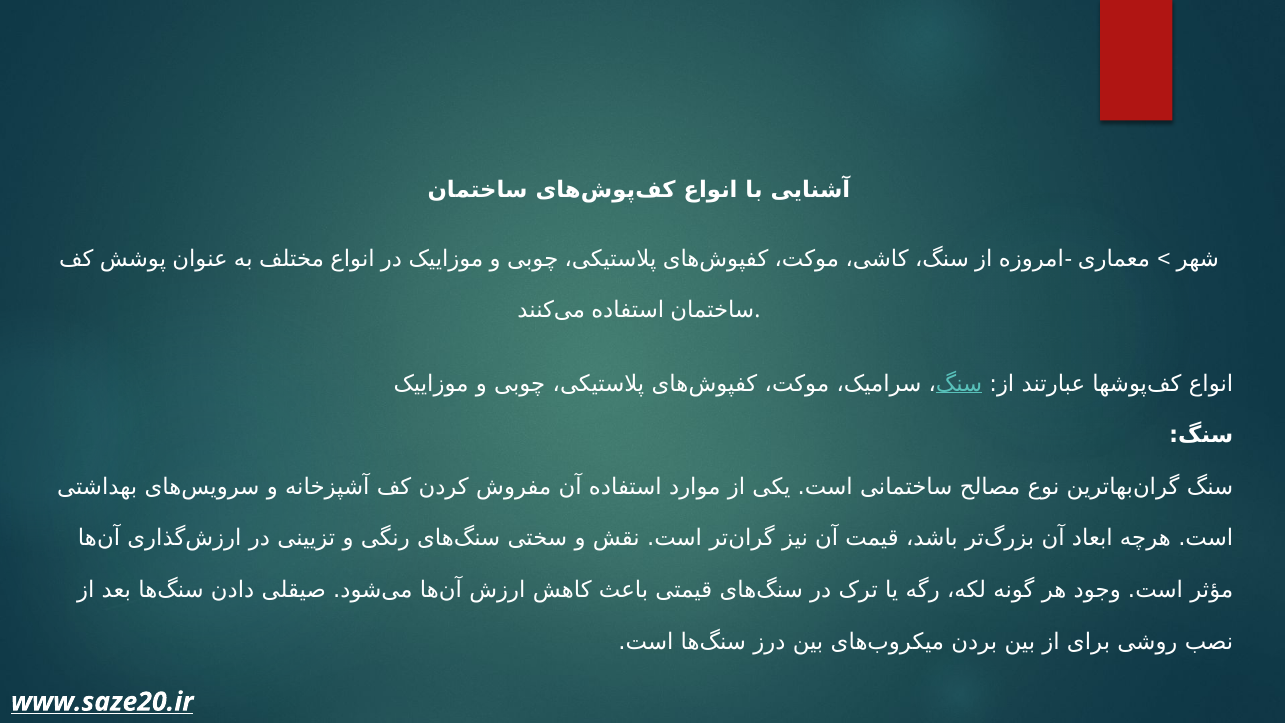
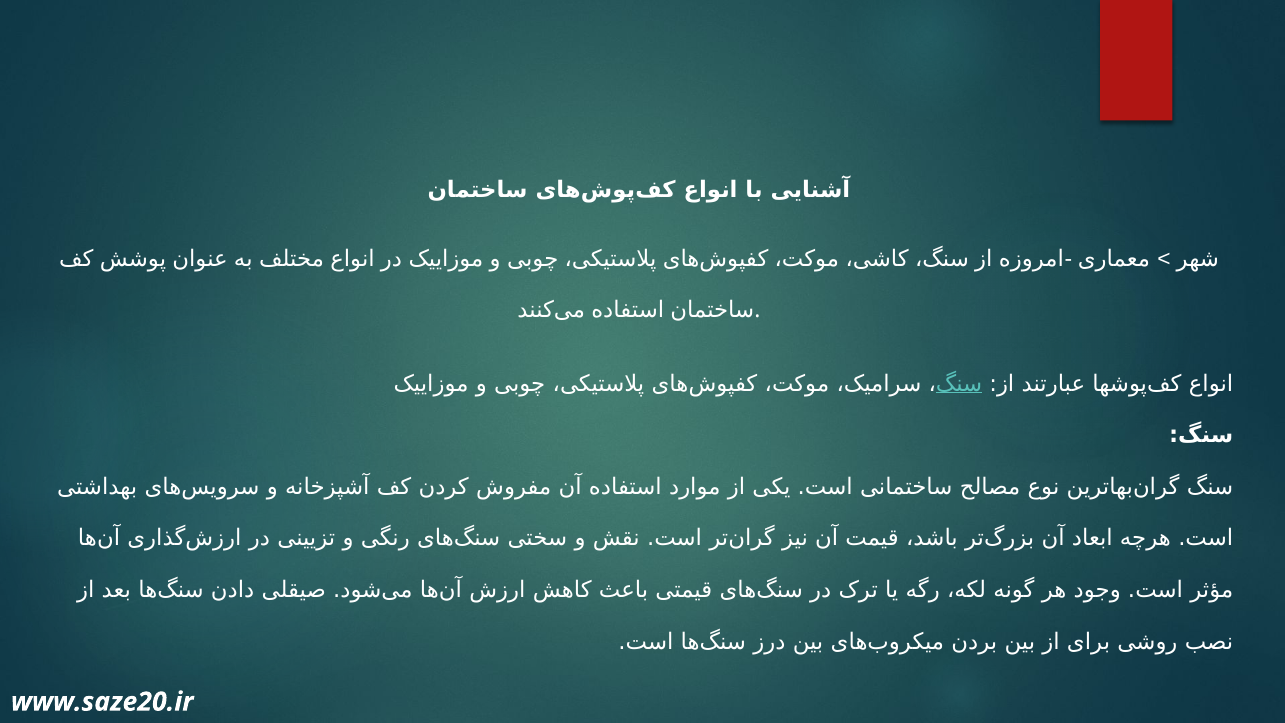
www.saze20.ir underline: present -> none
